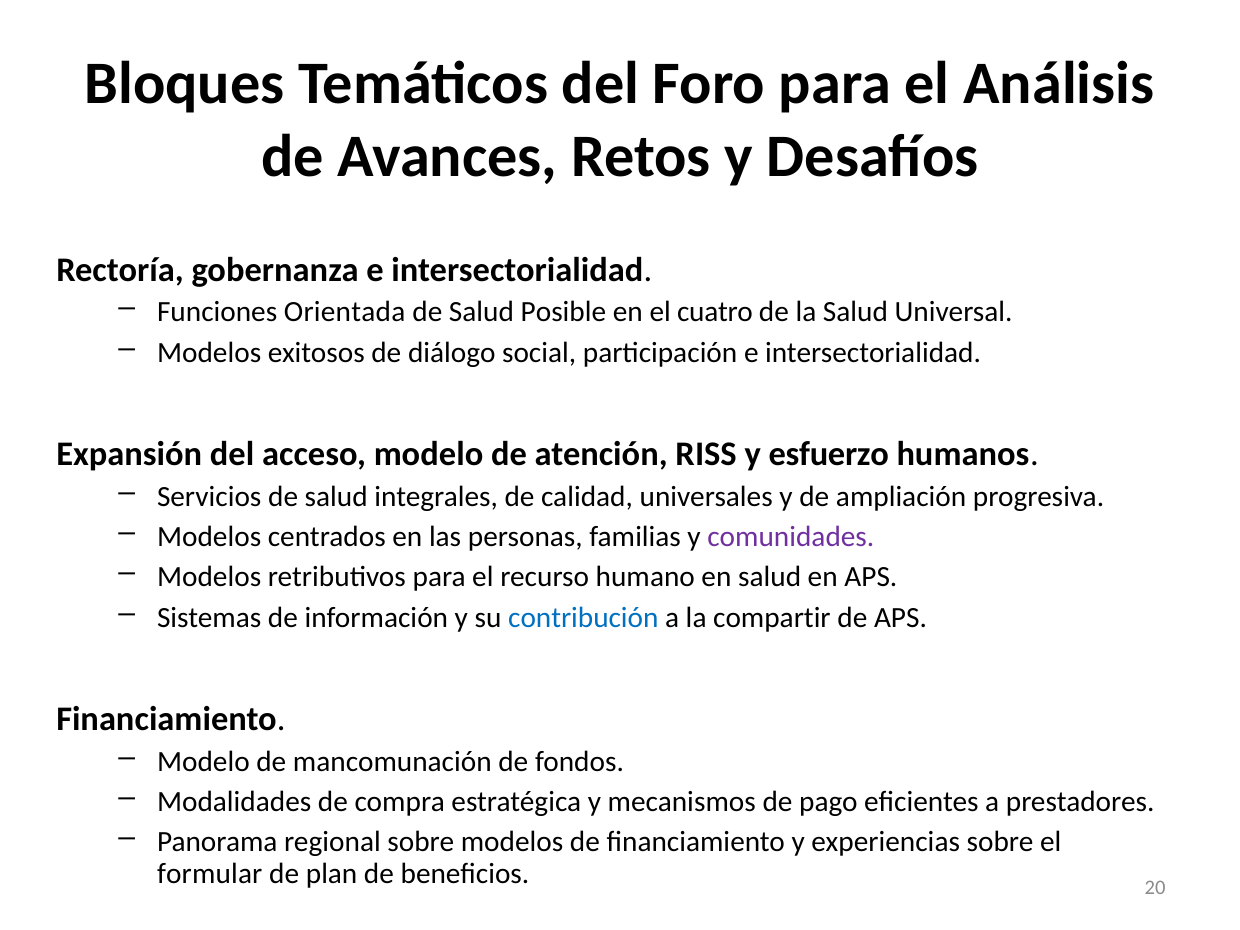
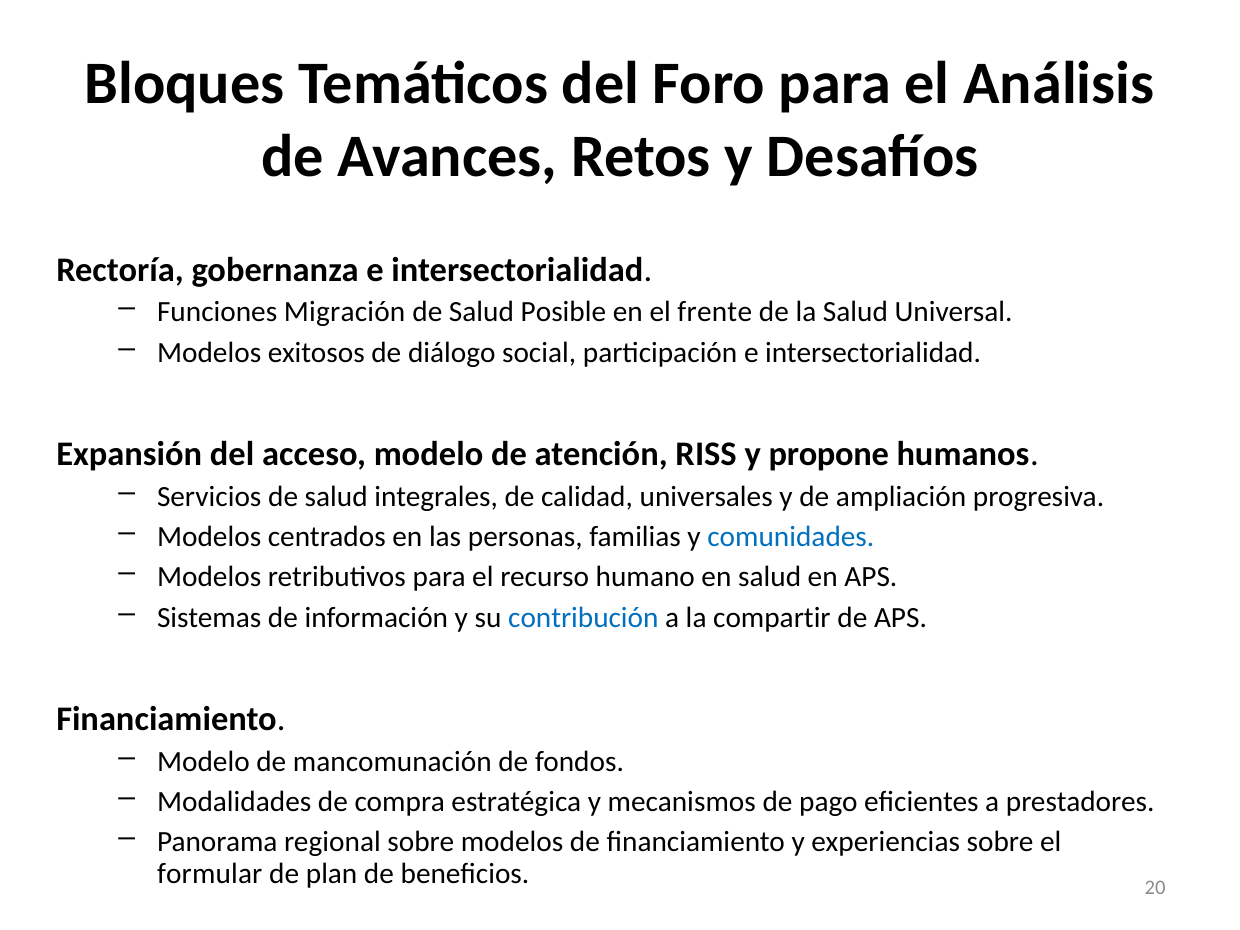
Orientada: Orientada -> Migración
cuatro: cuatro -> frente
esfuerzo: esfuerzo -> propone
comunidades colour: purple -> blue
